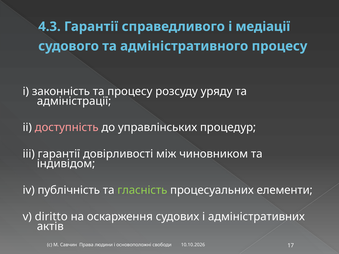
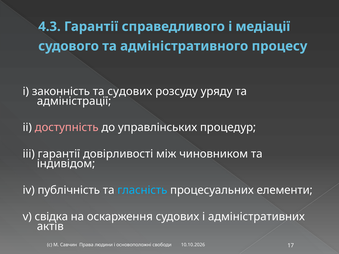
та процесу: процесу -> судових
гласність colour: light green -> light blue
diritto: diritto -> свідка
